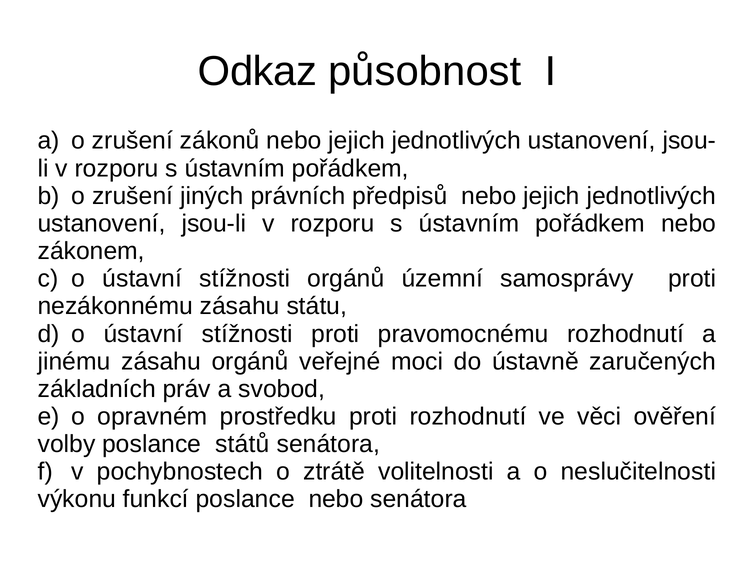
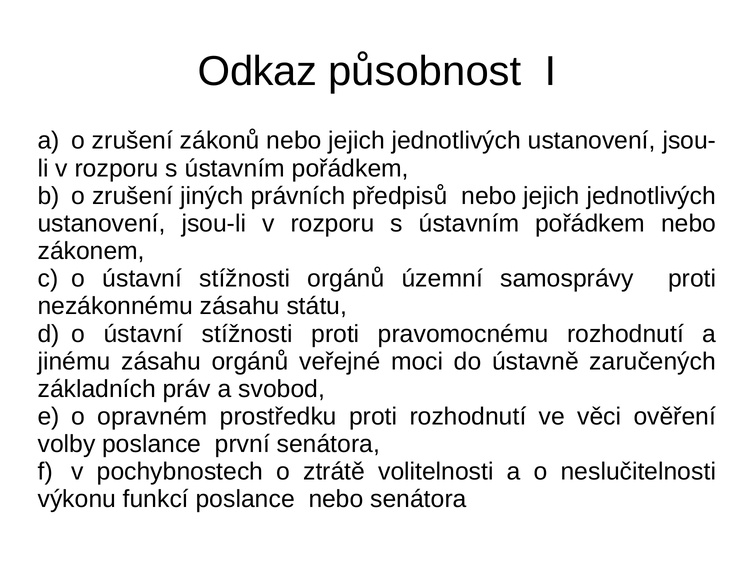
států: států -> první
